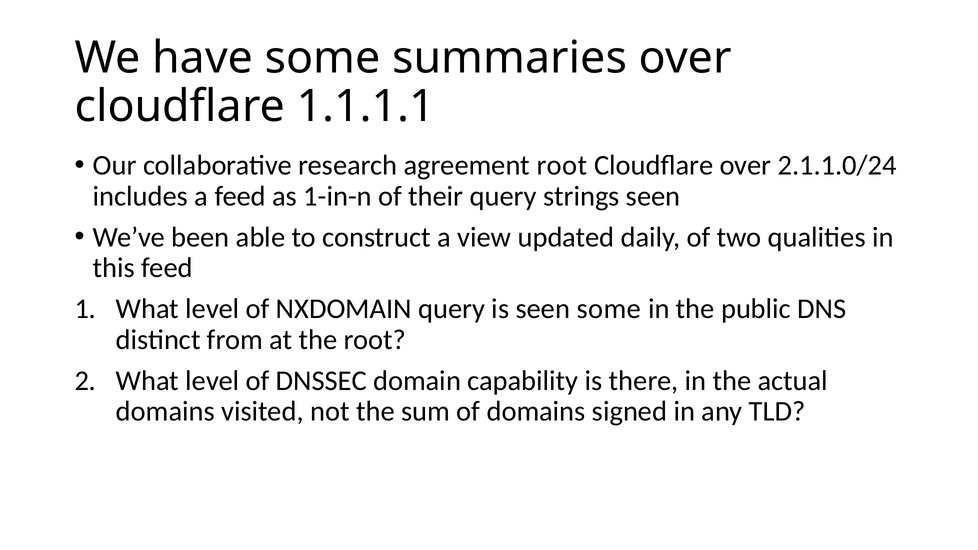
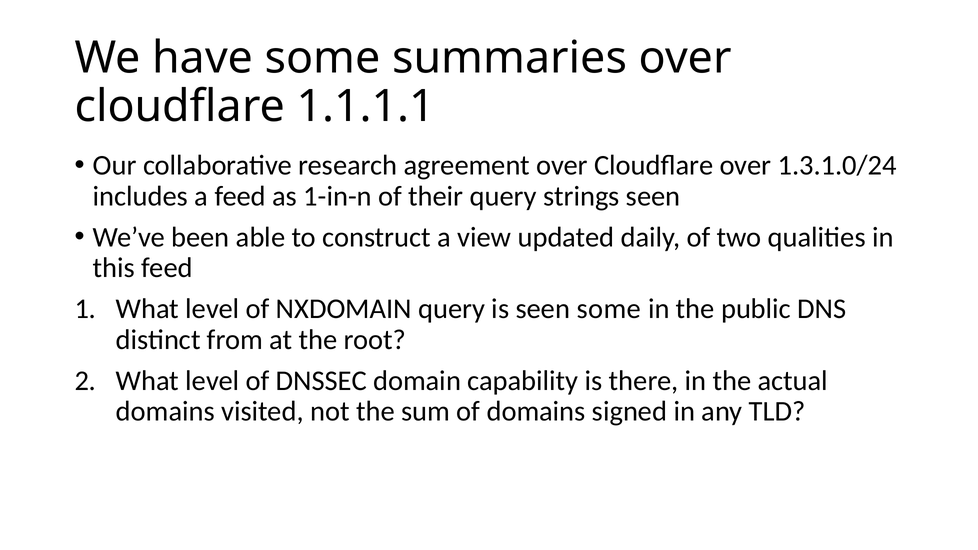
agreement root: root -> over
2.1.1.0/24: 2.1.1.0/24 -> 1.3.1.0/24
